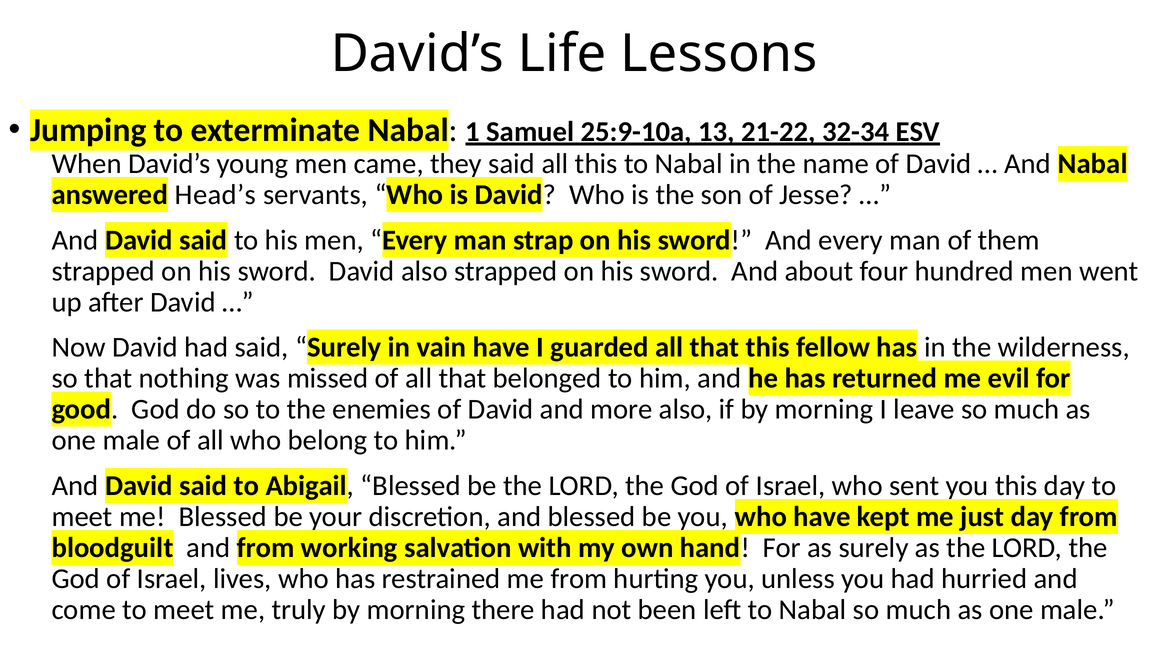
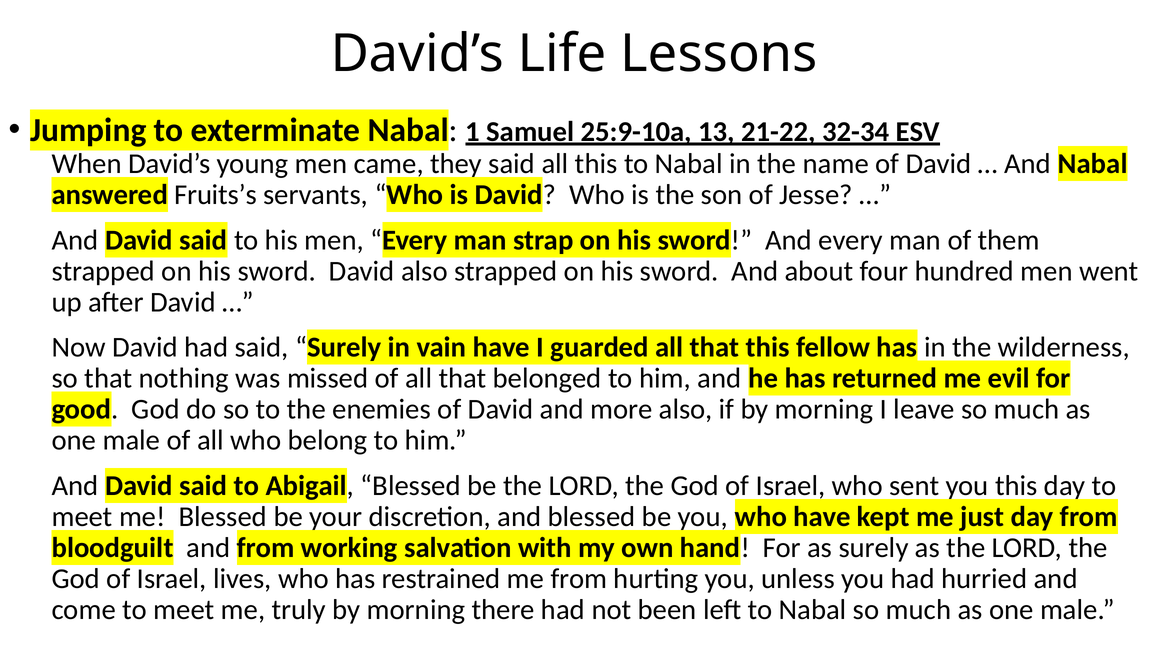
Head’s: Head’s -> Fruits’s
